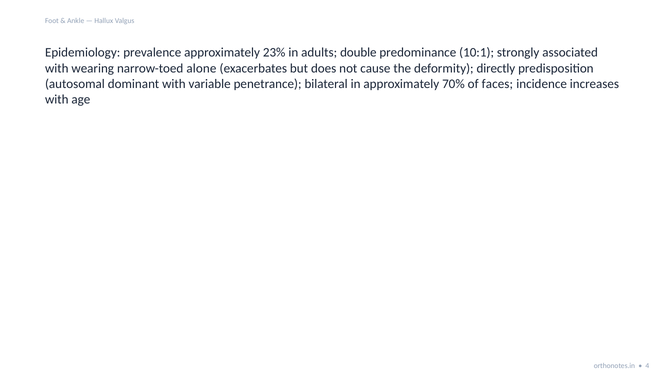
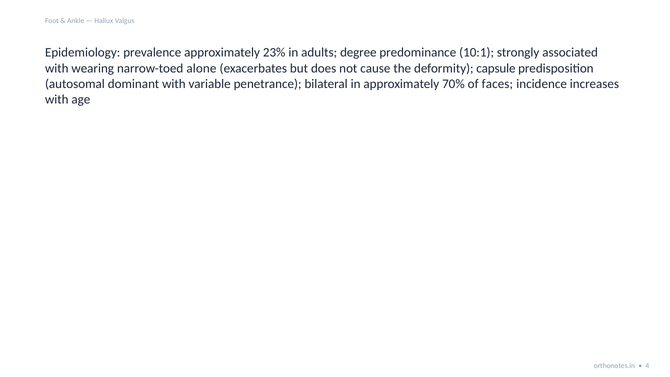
double: double -> degree
directly: directly -> capsule
